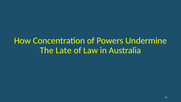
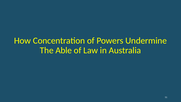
Late: Late -> Able
